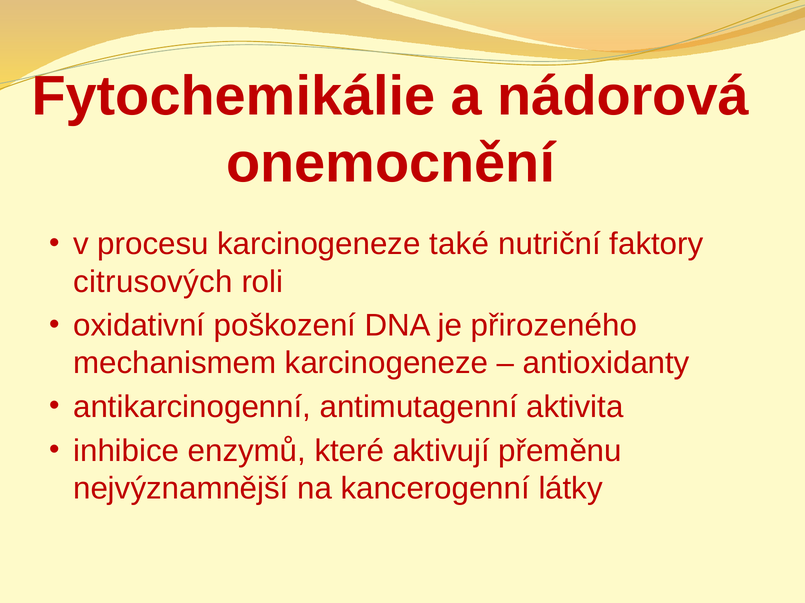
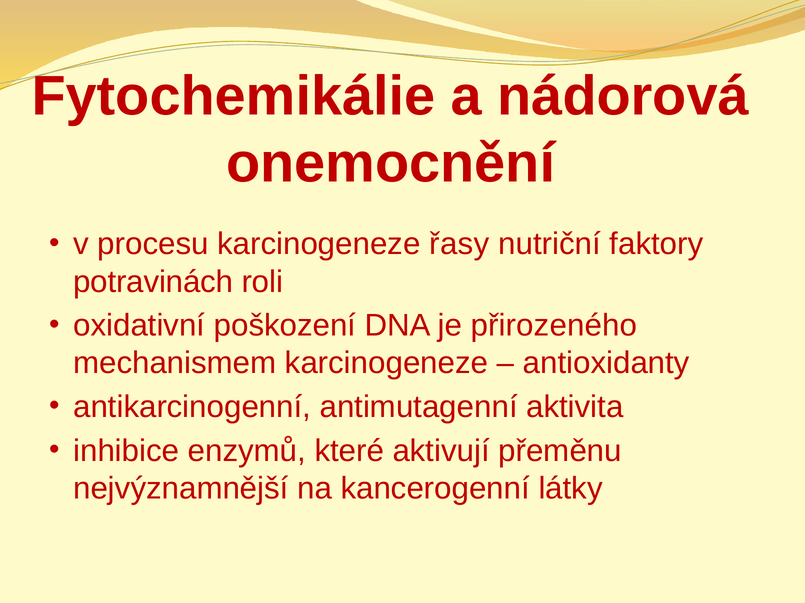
také: také -> řasy
citrusových: citrusových -> potravinách
